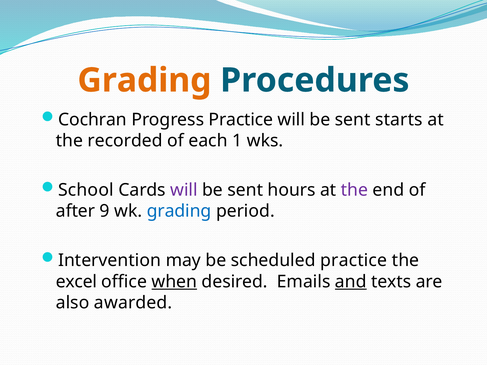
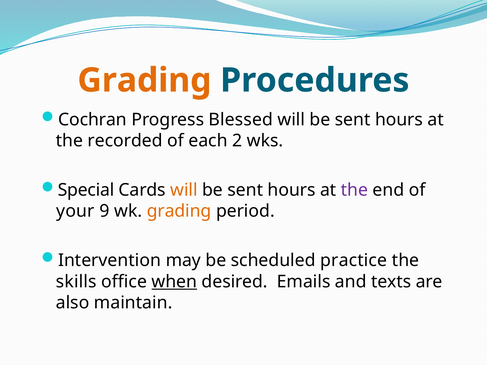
Progress Practice: Practice -> Blessed
starts at (399, 120): starts -> hours
1: 1 -> 2
School: School -> Special
will at (184, 190) colour: purple -> orange
after: after -> your
grading at (179, 211) colour: blue -> orange
excel: excel -> skills
and underline: present -> none
awarded: awarded -> maintain
